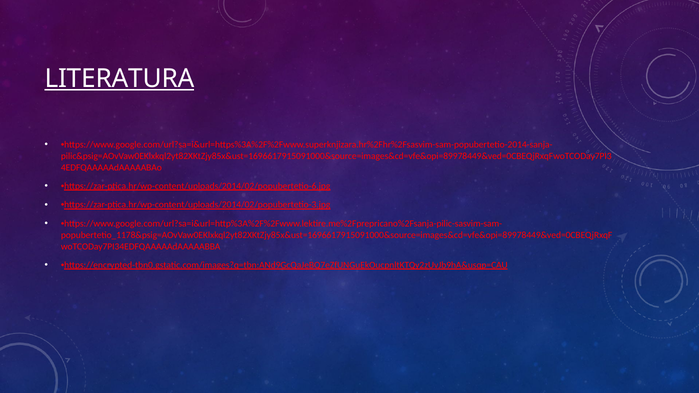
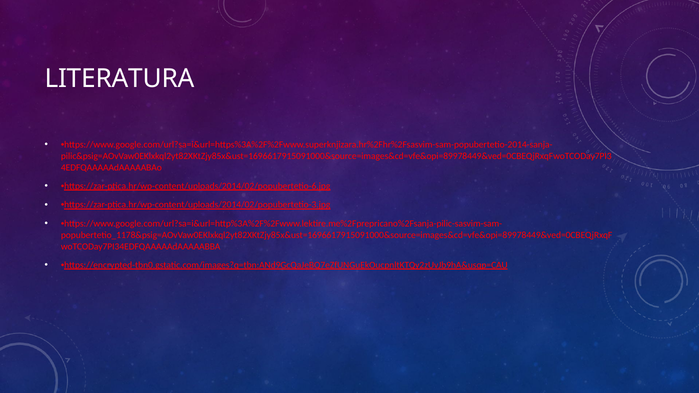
LITERATURA underline: present -> none
